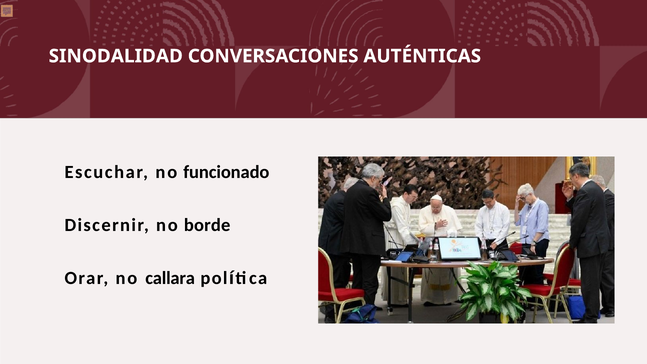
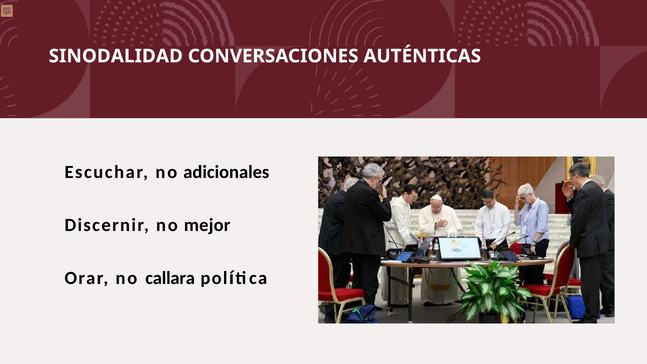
funcionado: funcionado -> adicionales
borde: borde -> mejor
